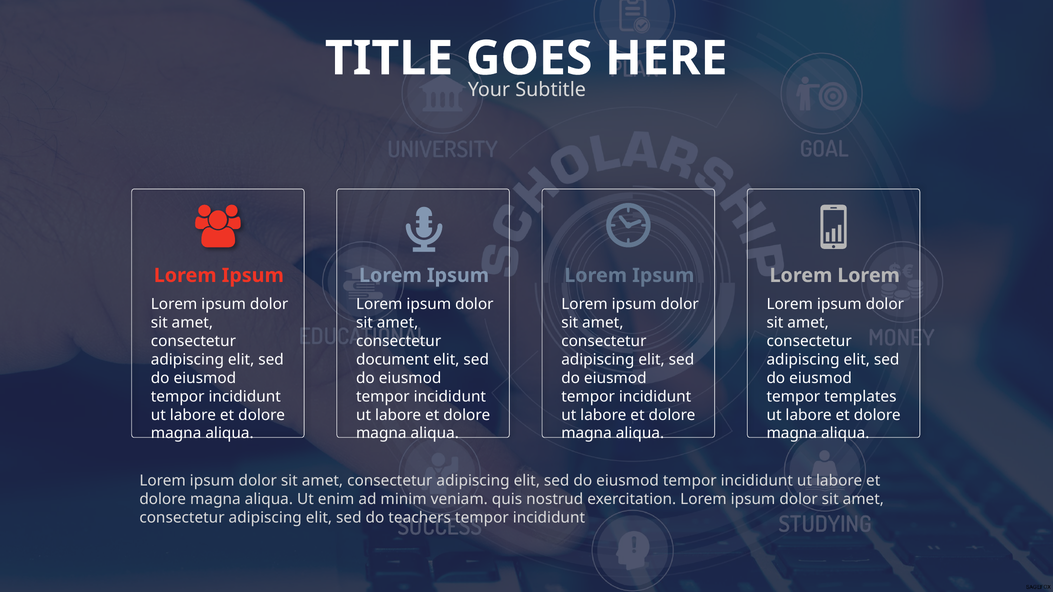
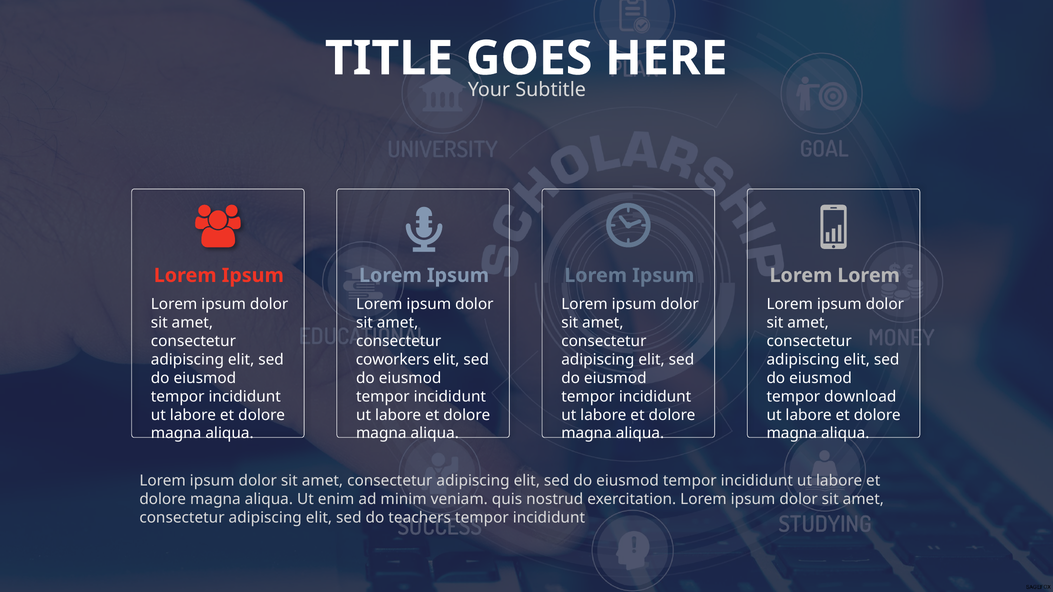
document: document -> coworkers
templates: templates -> download
